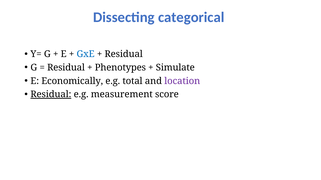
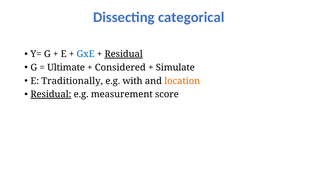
Residual at (124, 54) underline: none -> present
Residual at (66, 68): Residual -> Ultimate
Phenotypes: Phenotypes -> Considered
Economically: Economically -> Traditionally
total: total -> with
location colour: purple -> orange
